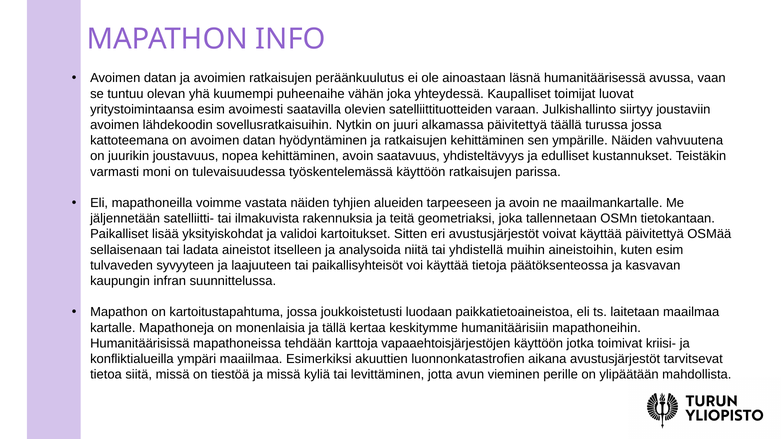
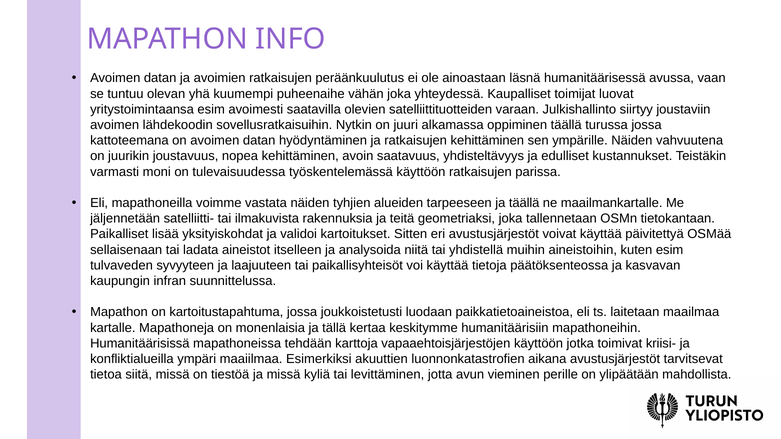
alkamassa päivitettyä: päivitettyä -> oppiminen
ja avoin: avoin -> täällä
